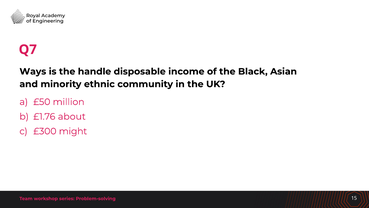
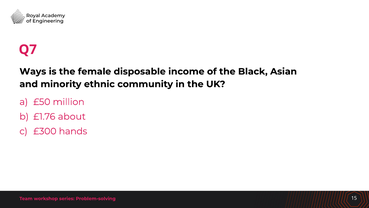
handle: handle -> female
might: might -> hands
